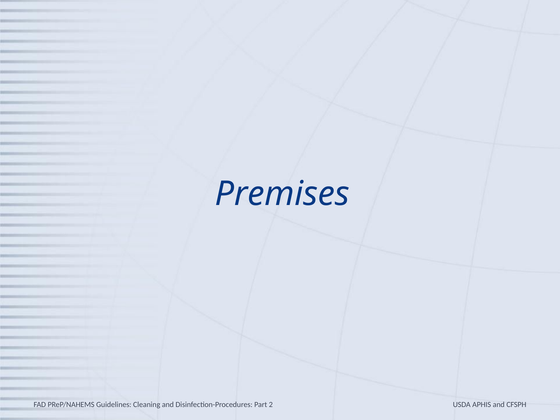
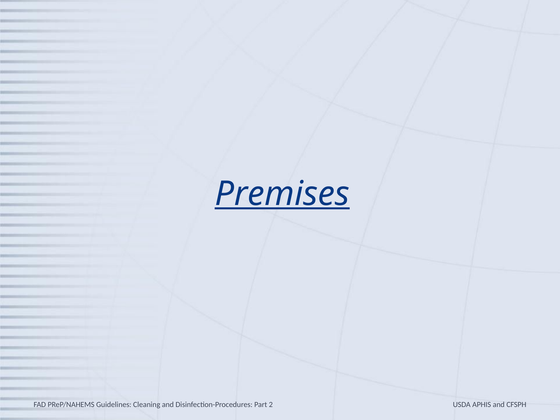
Premises underline: none -> present
